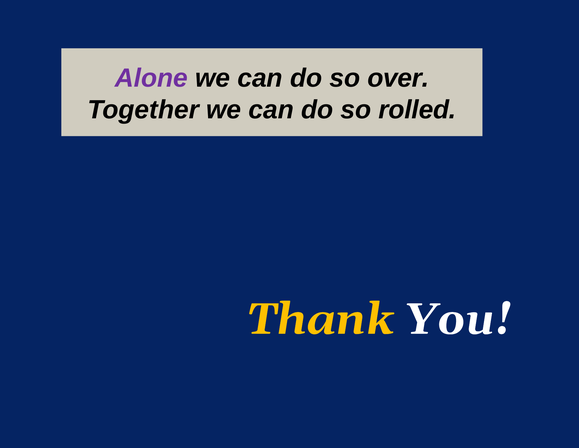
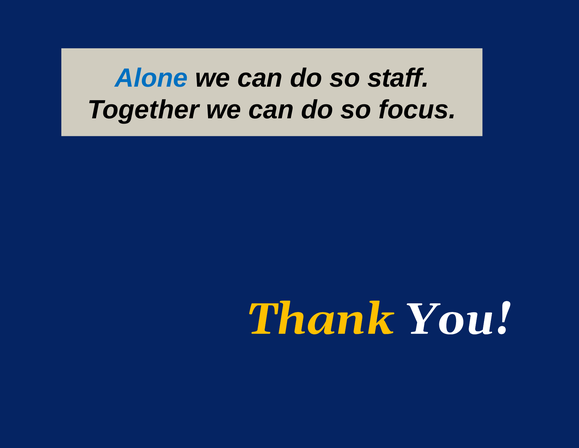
Alone colour: purple -> blue
over: over -> staff
rolled: rolled -> focus
